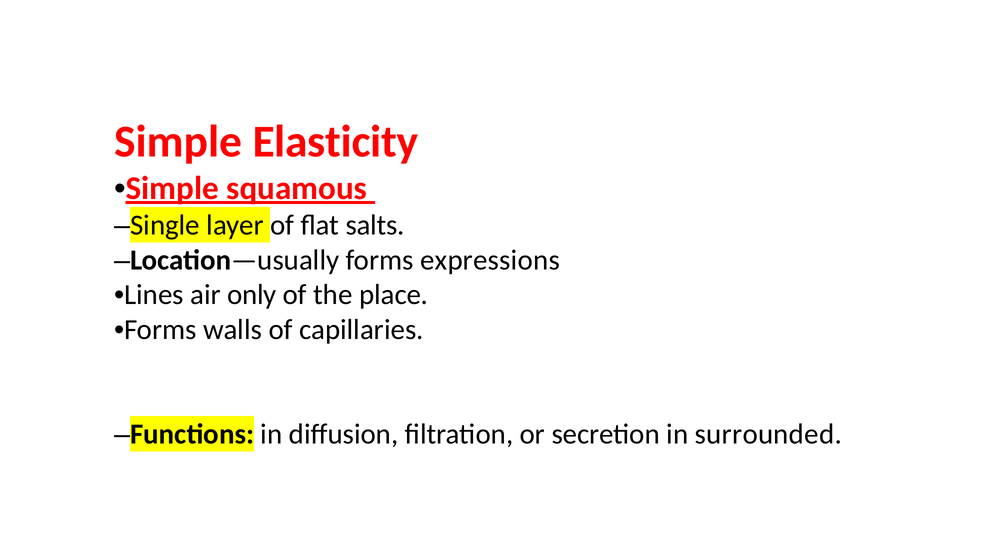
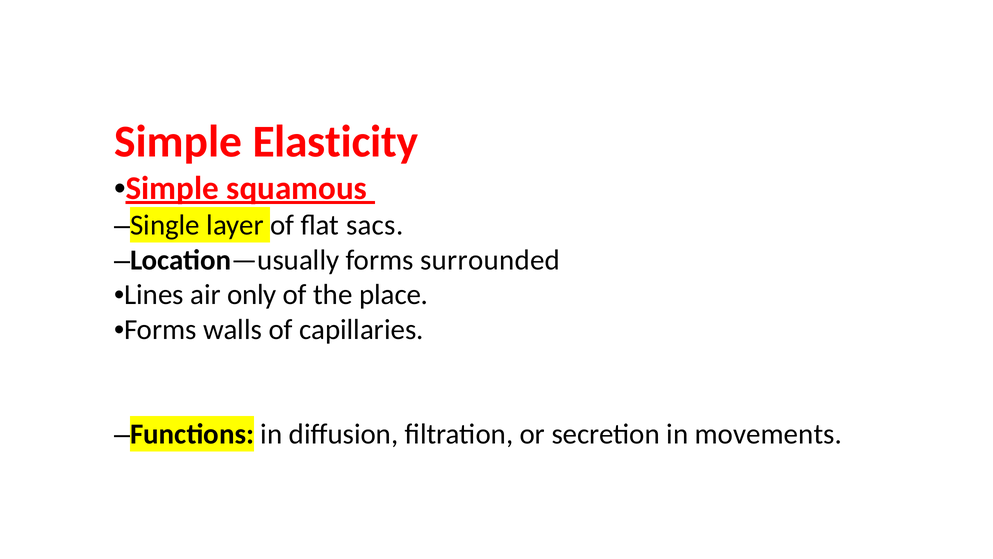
salts: salts -> sacs
expressions: expressions -> surrounded
surrounded: surrounded -> movements
